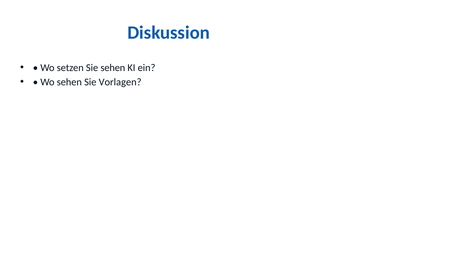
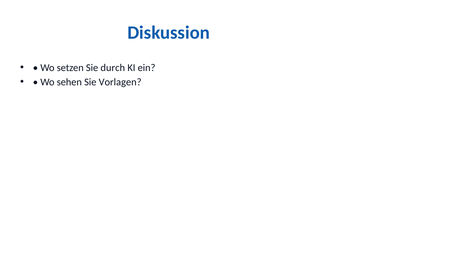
Sie sehen: sehen -> durch
